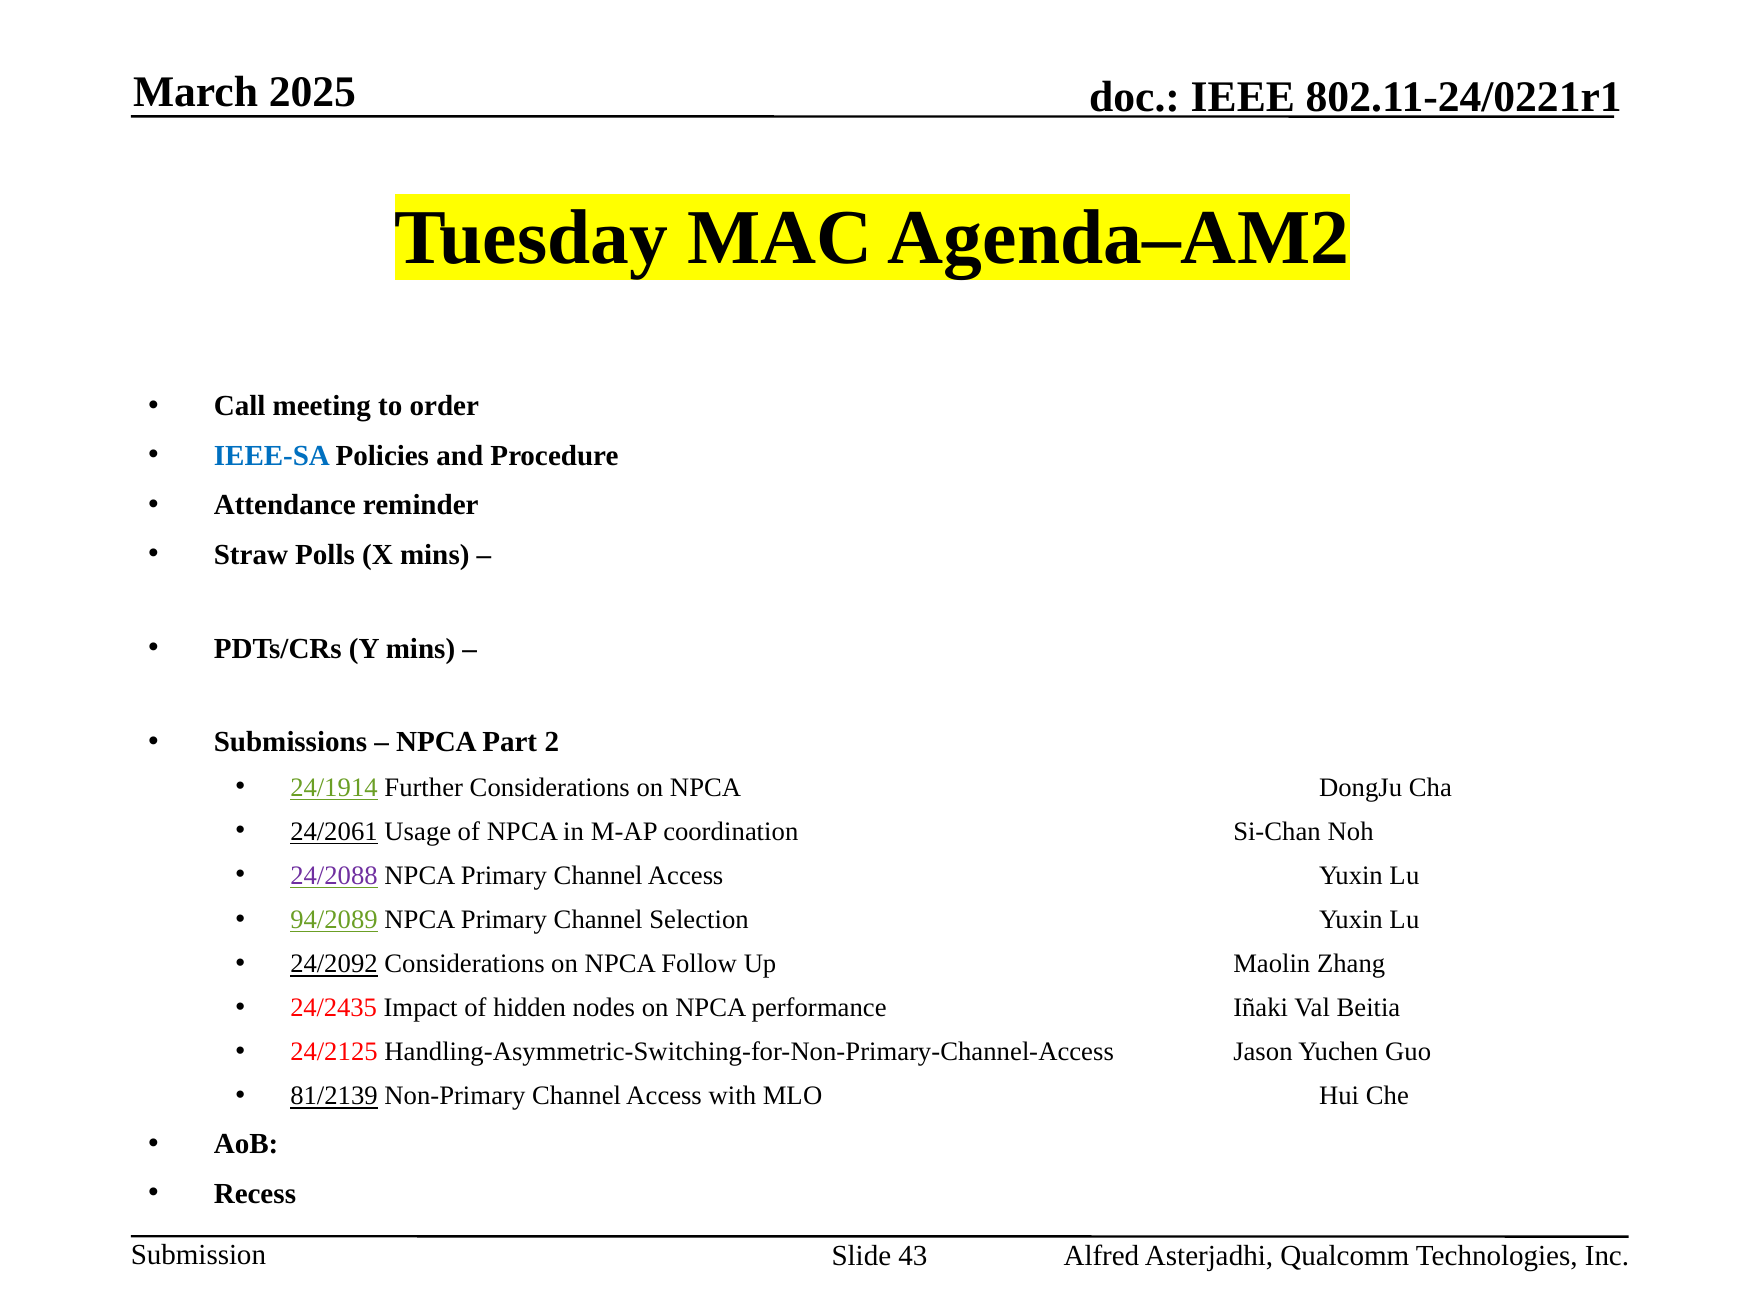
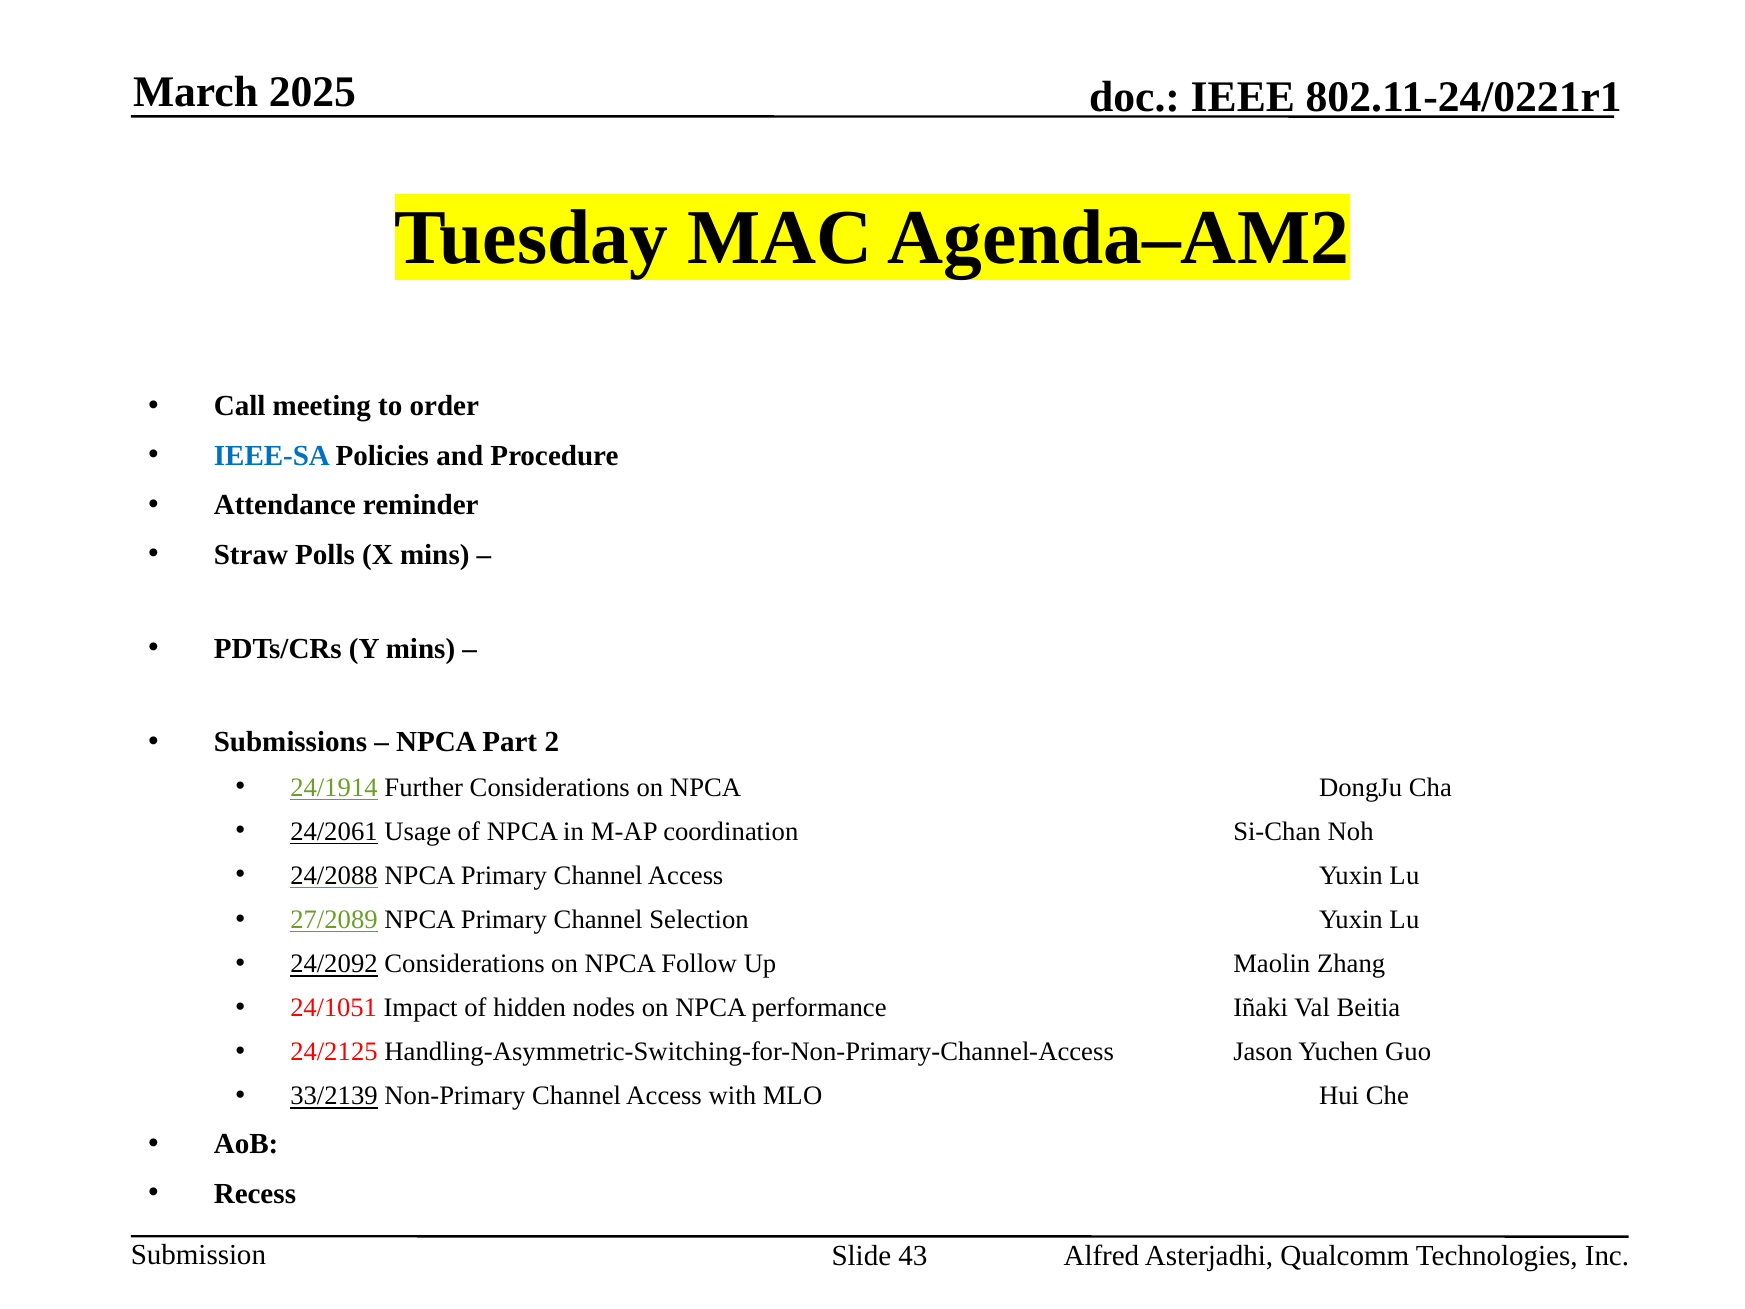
24/2088 colour: purple -> black
94/2089: 94/2089 -> 27/2089
24/2435: 24/2435 -> 24/1051
81/2139: 81/2139 -> 33/2139
